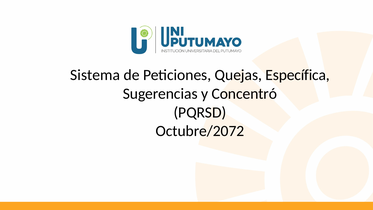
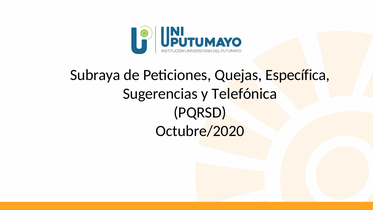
Sistema: Sistema -> Subraya
Concentró: Concentró -> Telefónica
Octubre/2072: Octubre/2072 -> Octubre/2020
